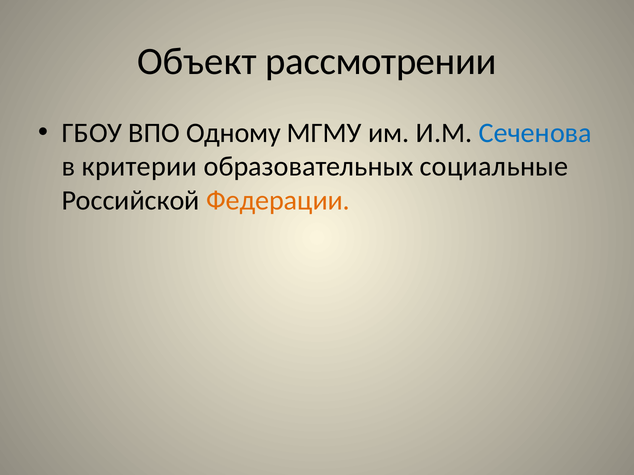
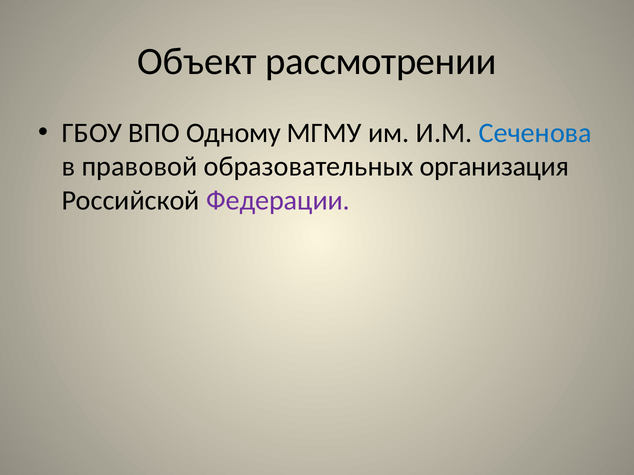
критерии: критерии -> правовой
социальные: социальные -> организация
Федерации colour: orange -> purple
